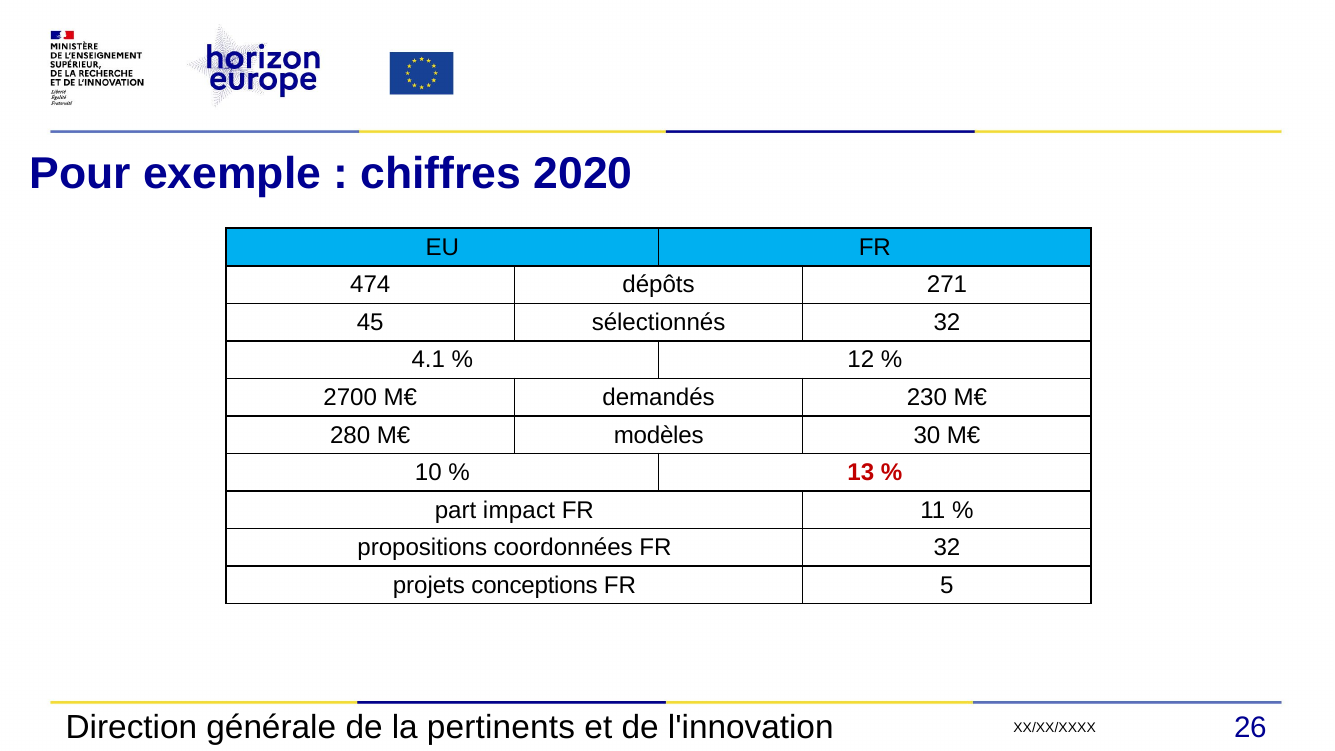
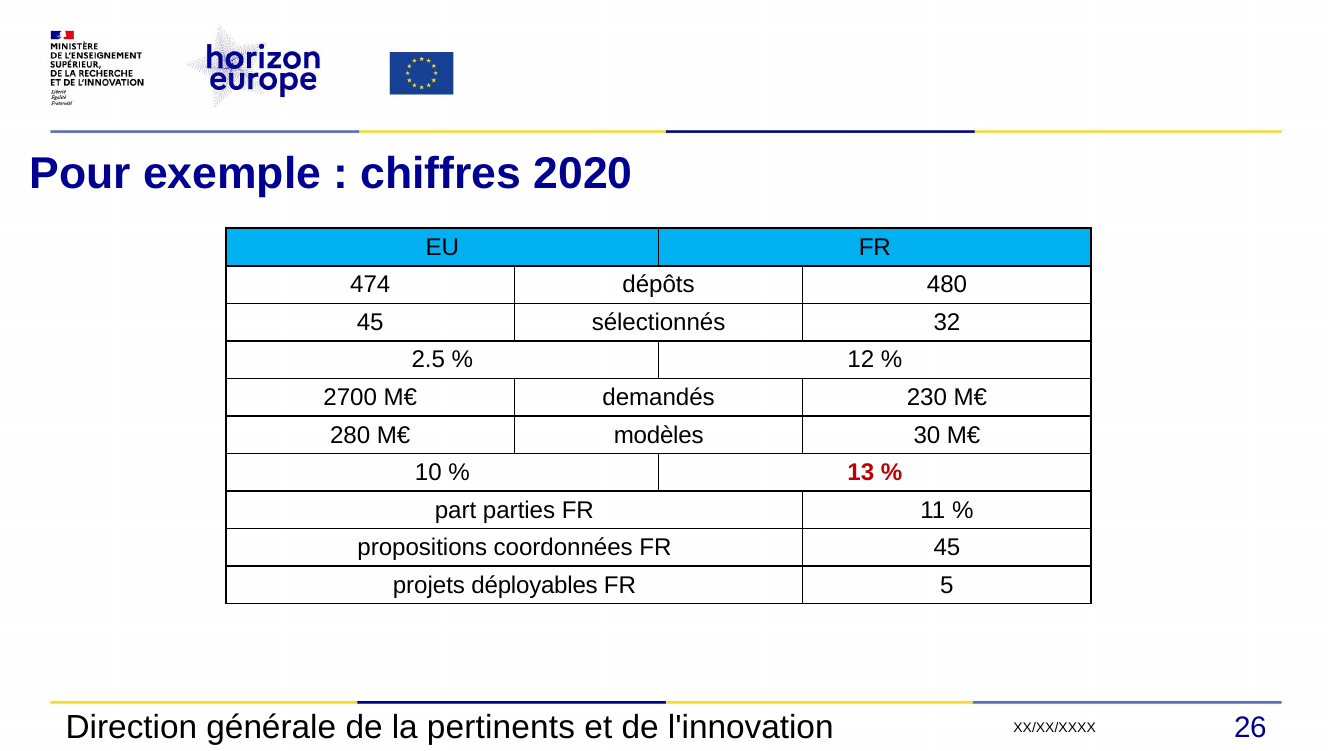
271: 271 -> 480
4.1: 4.1 -> 2.5
impact: impact -> parties
FR 32: 32 -> 45
conceptions: conceptions -> déployables
